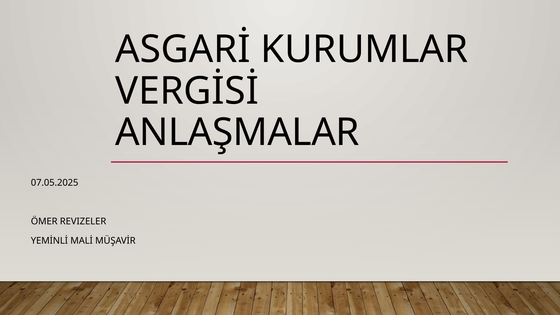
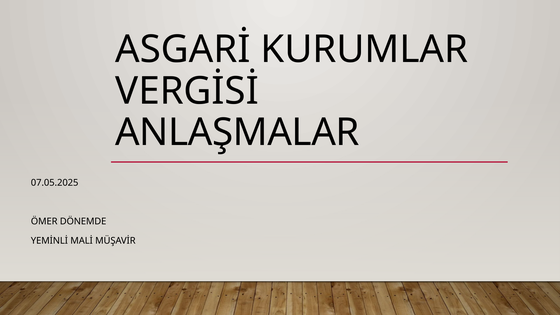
REVIZELER: REVIZELER -> DÖNEMDE
